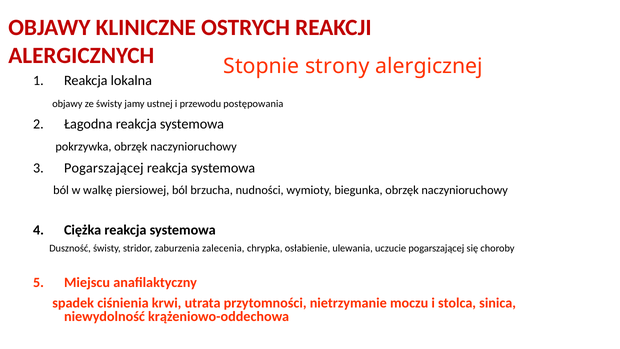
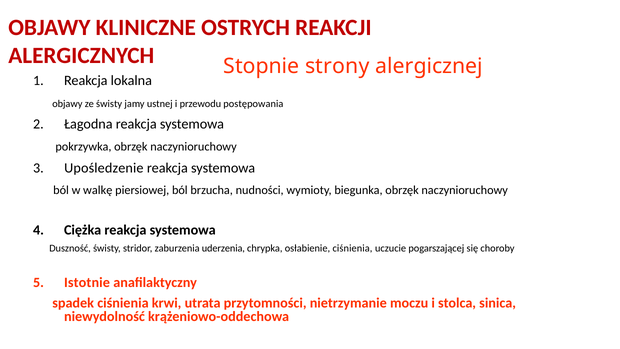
Pogarszającej at (104, 168): Pogarszającej -> Upośledzenie
zalecenia: zalecenia -> uderzenia
osłabienie ulewania: ulewania -> ciśnienia
Miejscu: Miejscu -> Istotnie
